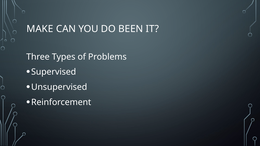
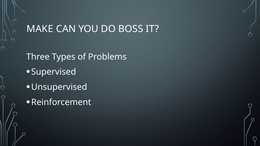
BEEN: BEEN -> BOSS
